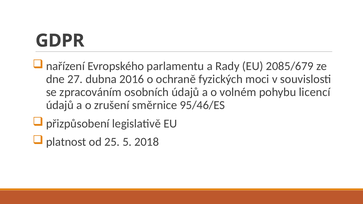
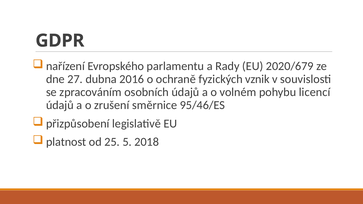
2085/679: 2085/679 -> 2020/679
moci: moci -> vznik
